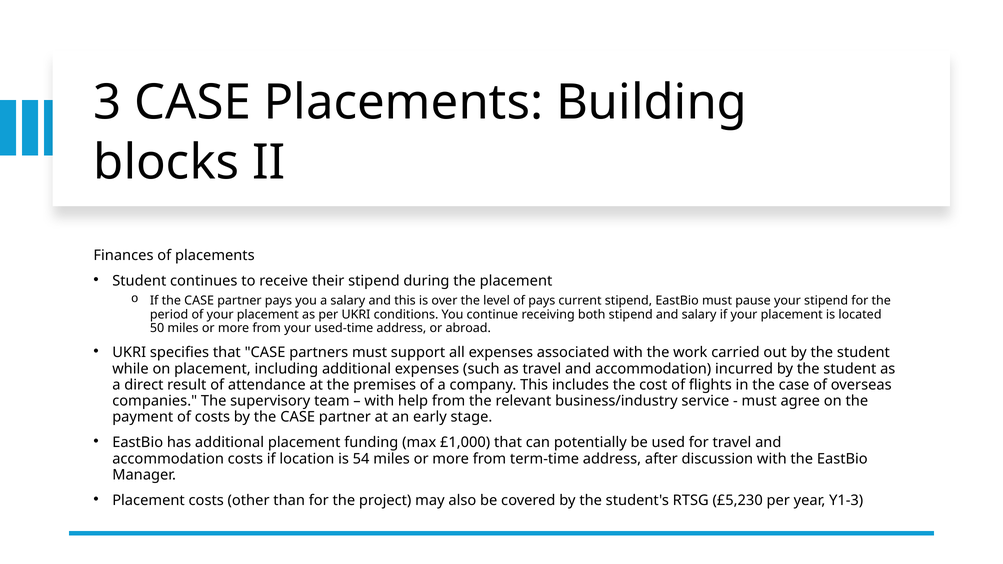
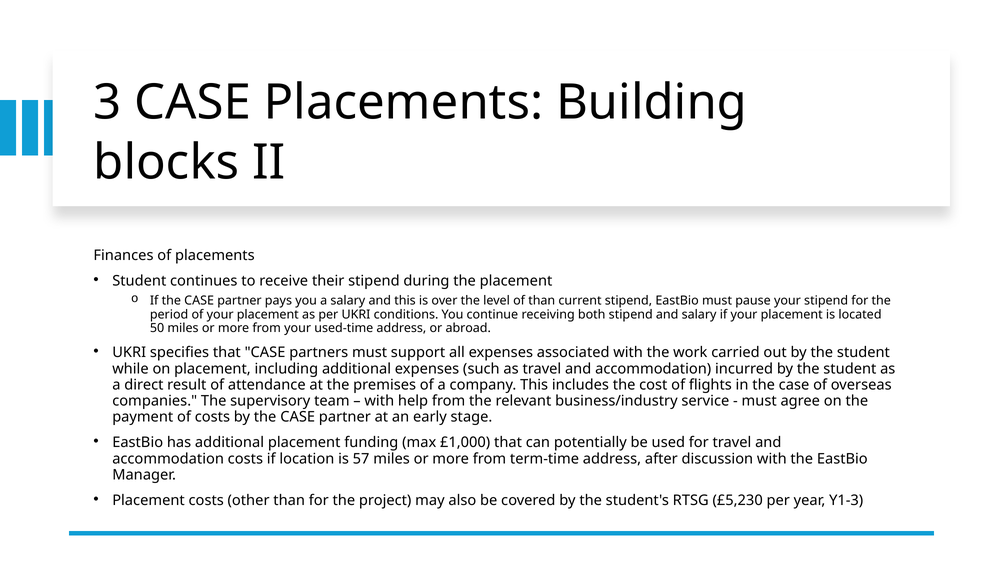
of pays: pays -> than
54: 54 -> 57
